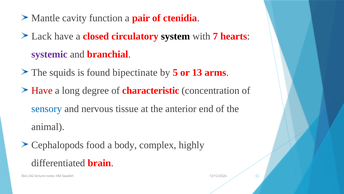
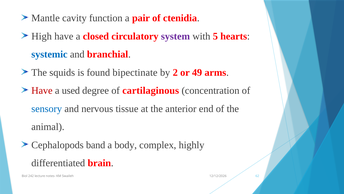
Lack: Lack -> High
system colour: black -> purple
7: 7 -> 5
systemic colour: purple -> blue
5: 5 -> 2
13: 13 -> 49
long: long -> used
characteristic: characteristic -> cartilaginous
food: food -> band
